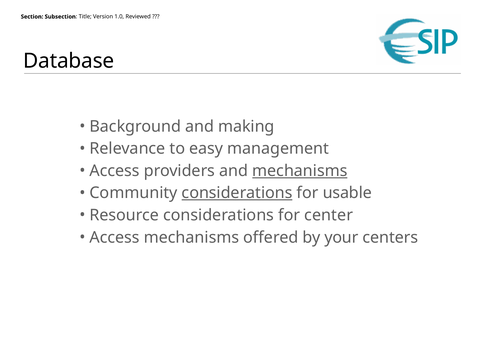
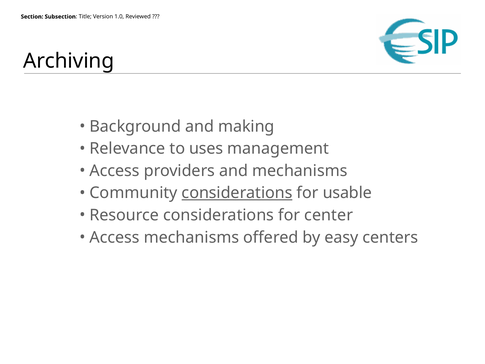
Database: Database -> Archiving
easy: easy -> uses
mechanisms at (300, 171) underline: present -> none
your: your -> easy
